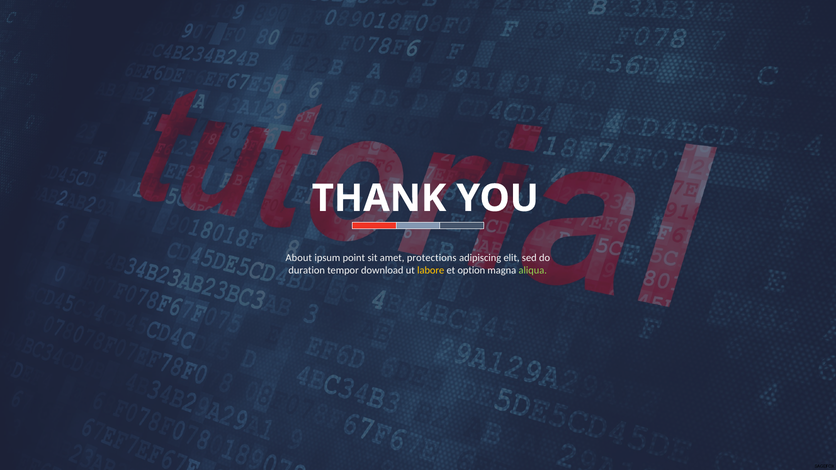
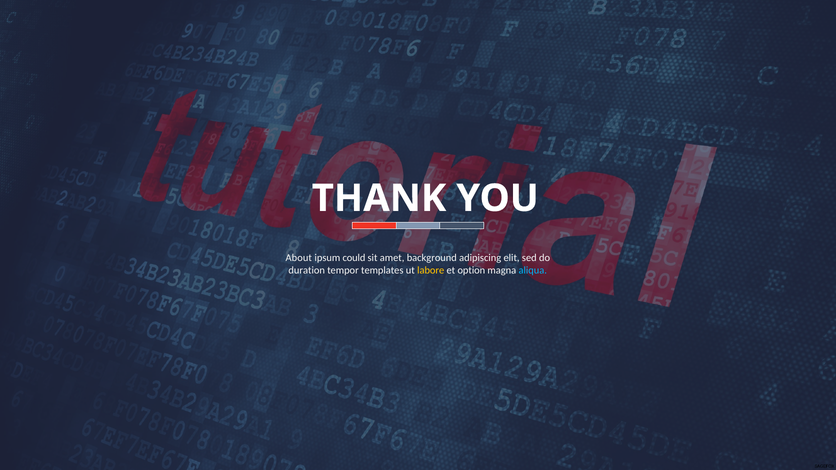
point: point -> could
protections: protections -> background
download: download -> templates
aliqua colour: light green -> light blue
